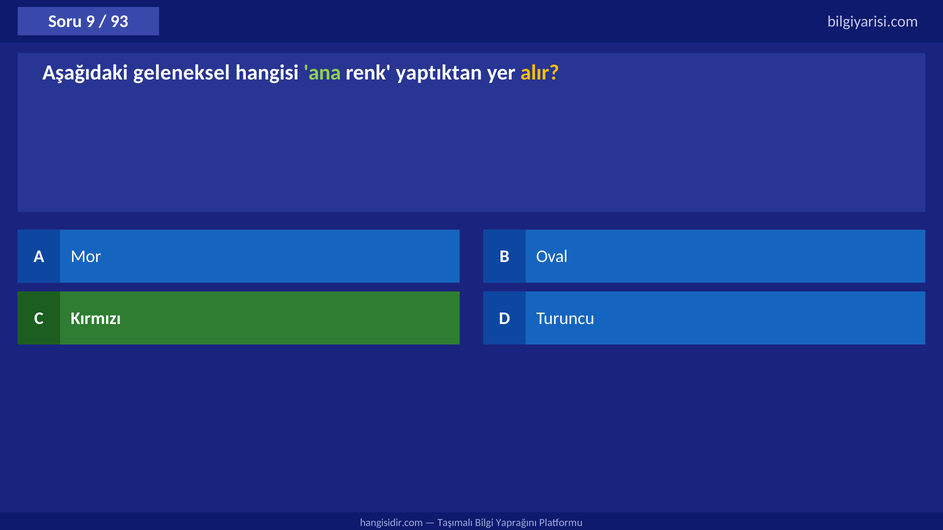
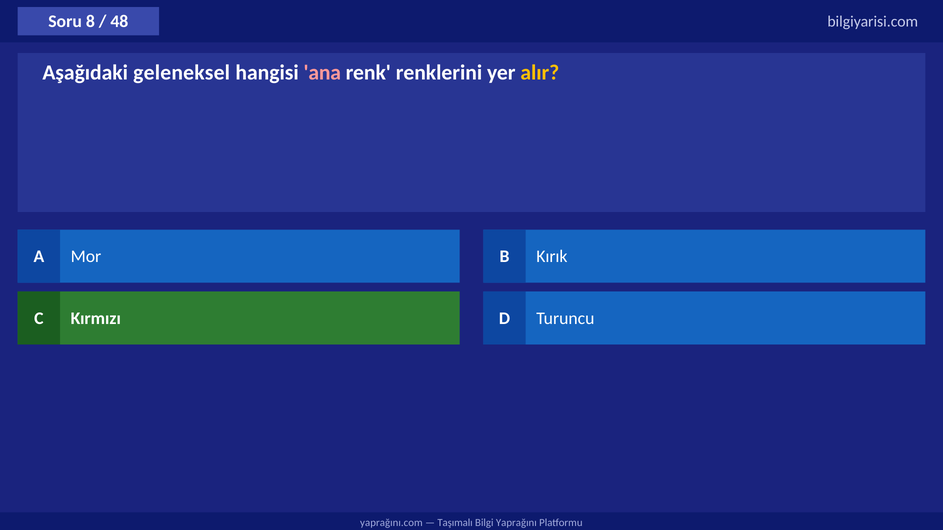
9: 9 -> 8
93: 93 -> 48
ana colour: light green -> pink
yaptıktan: yaptıktan -> renklerini
Oval: Oval -> Kırık
hangisidir.com: hangisidir.com -> yaprağını.com
